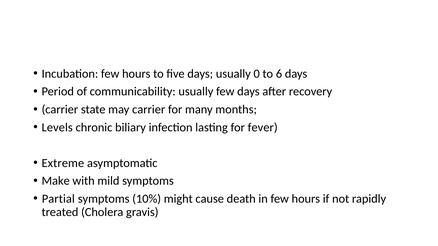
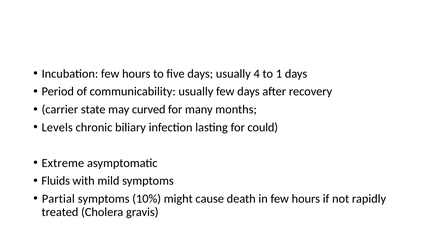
0: 0 -> 4
6: 6 -> 1
may carrier: carrier -> curved
fever: fever -> could
Make: Make -> Fluids
